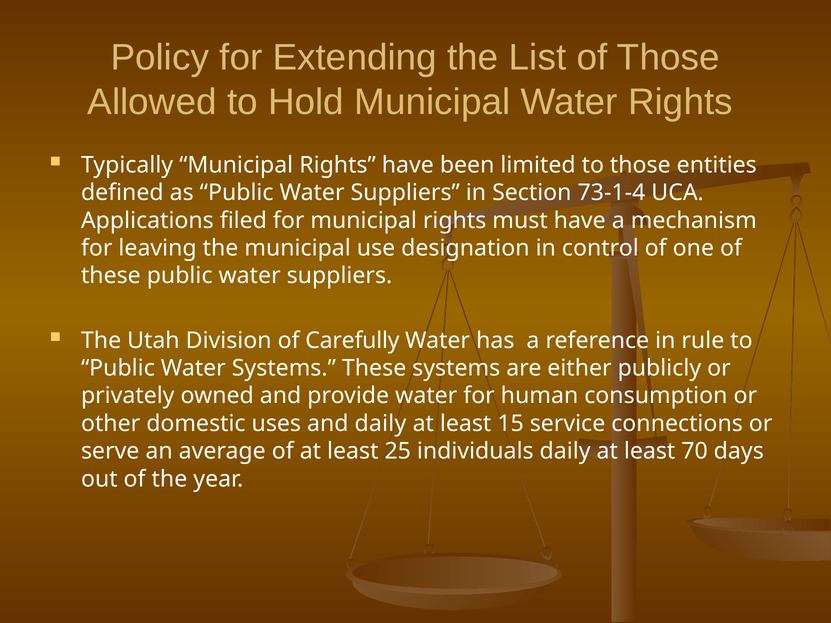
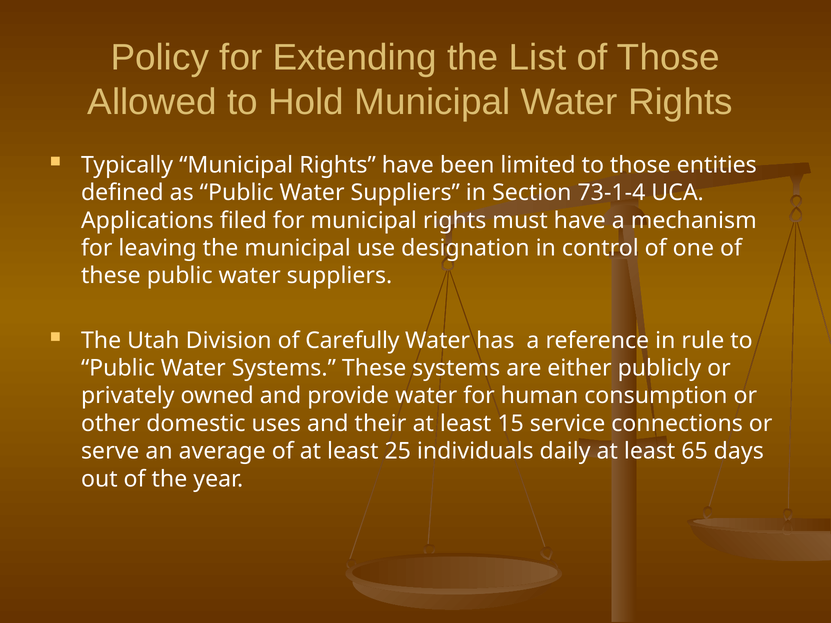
and daily: daily -> their
70: 70 -> 65
